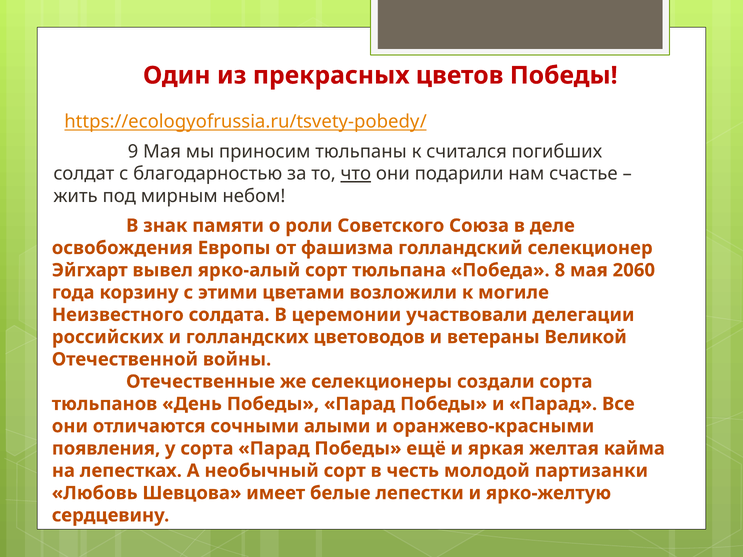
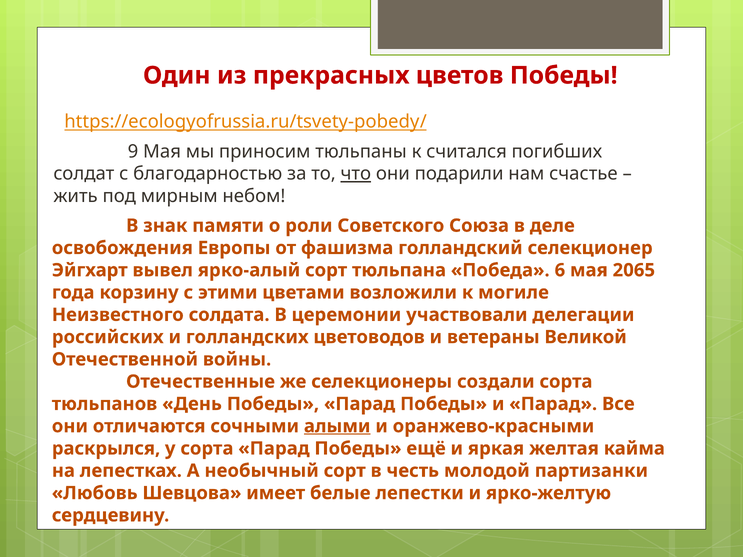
8: 8 -> 6
2060: 2060 -> 2065
алыми underline: none -> present
появления: появления -> раскрылся
